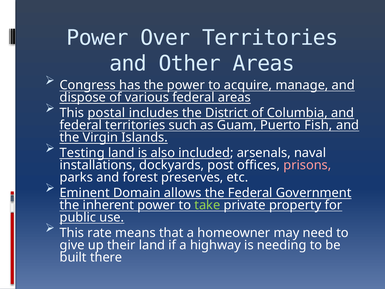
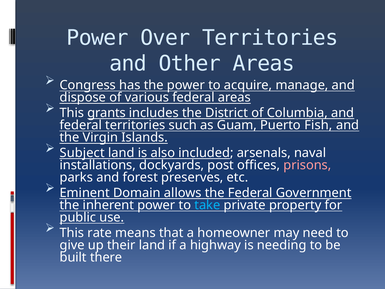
postal: postal -> grants
Testing: Testing -> Subject
take colour: light green -> light blue
